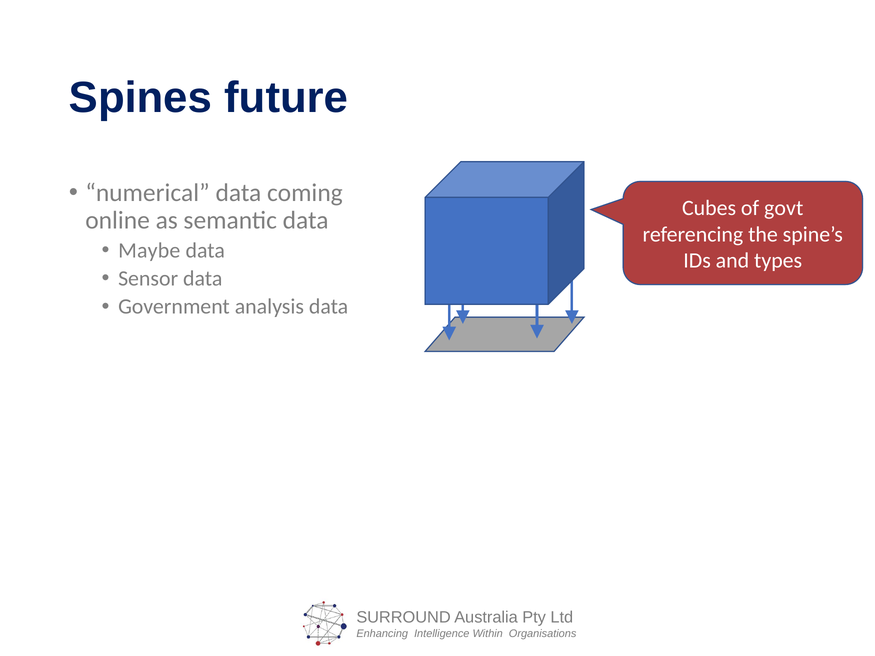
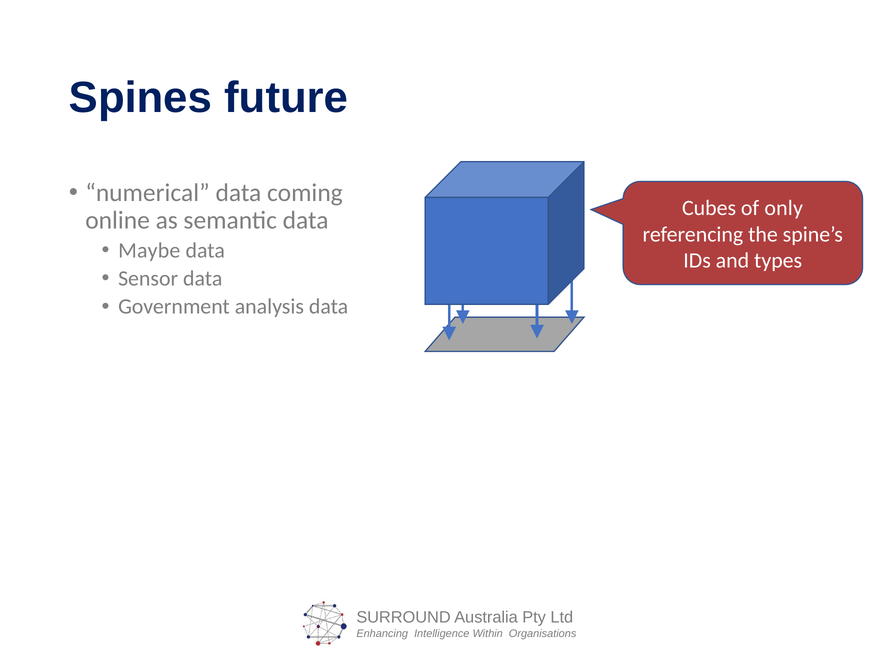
govt: govt -> only
